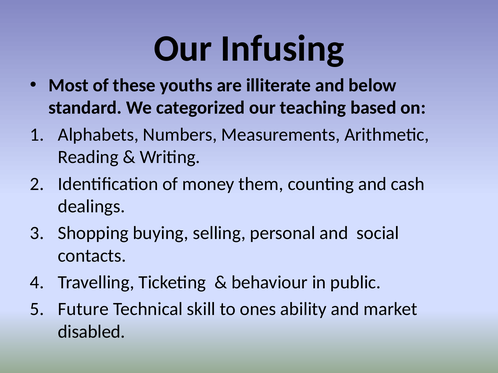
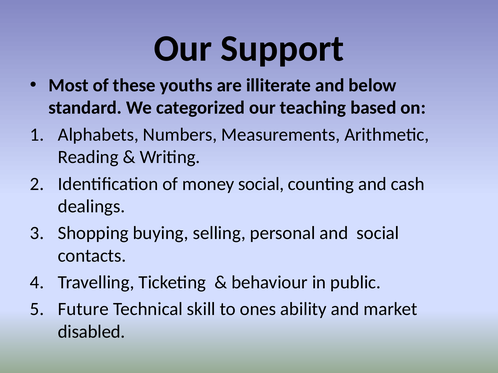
Infusing: Infusing -> Support
money them: them -> social
